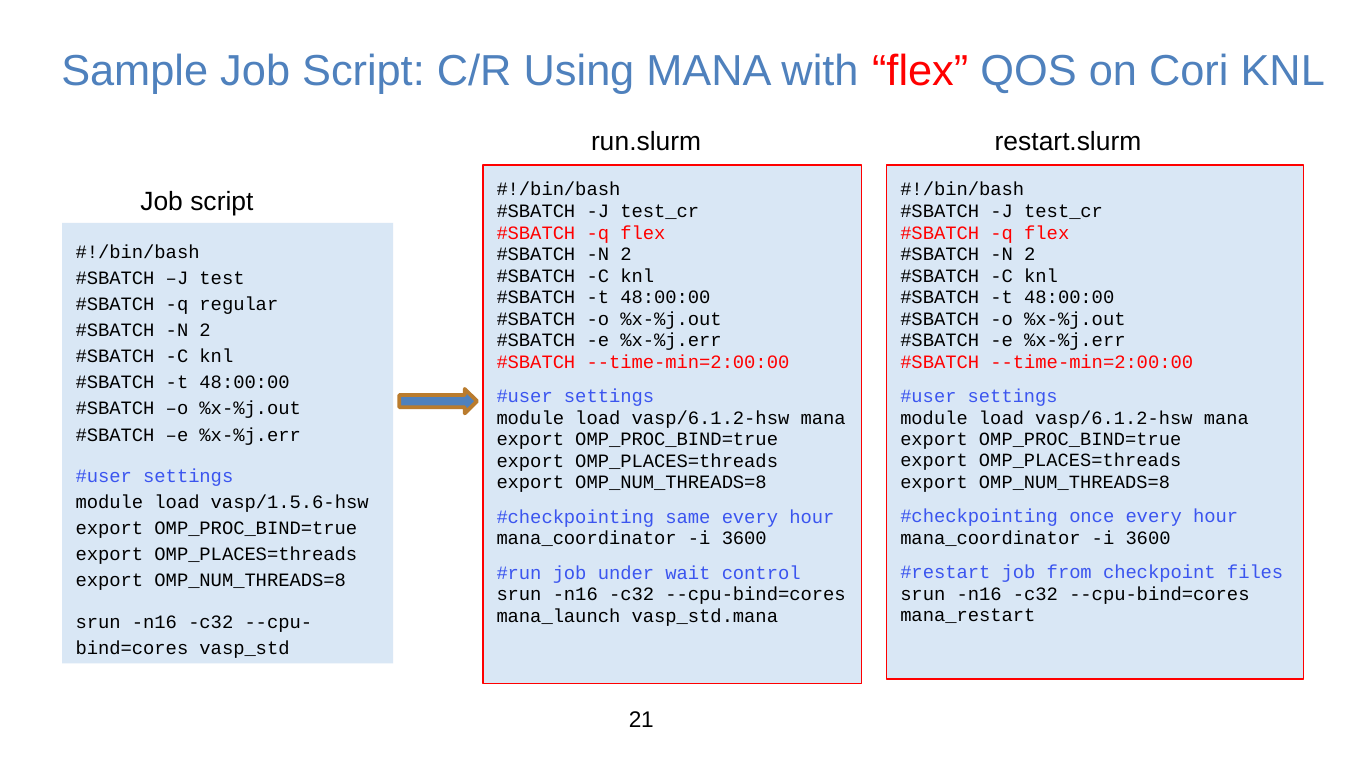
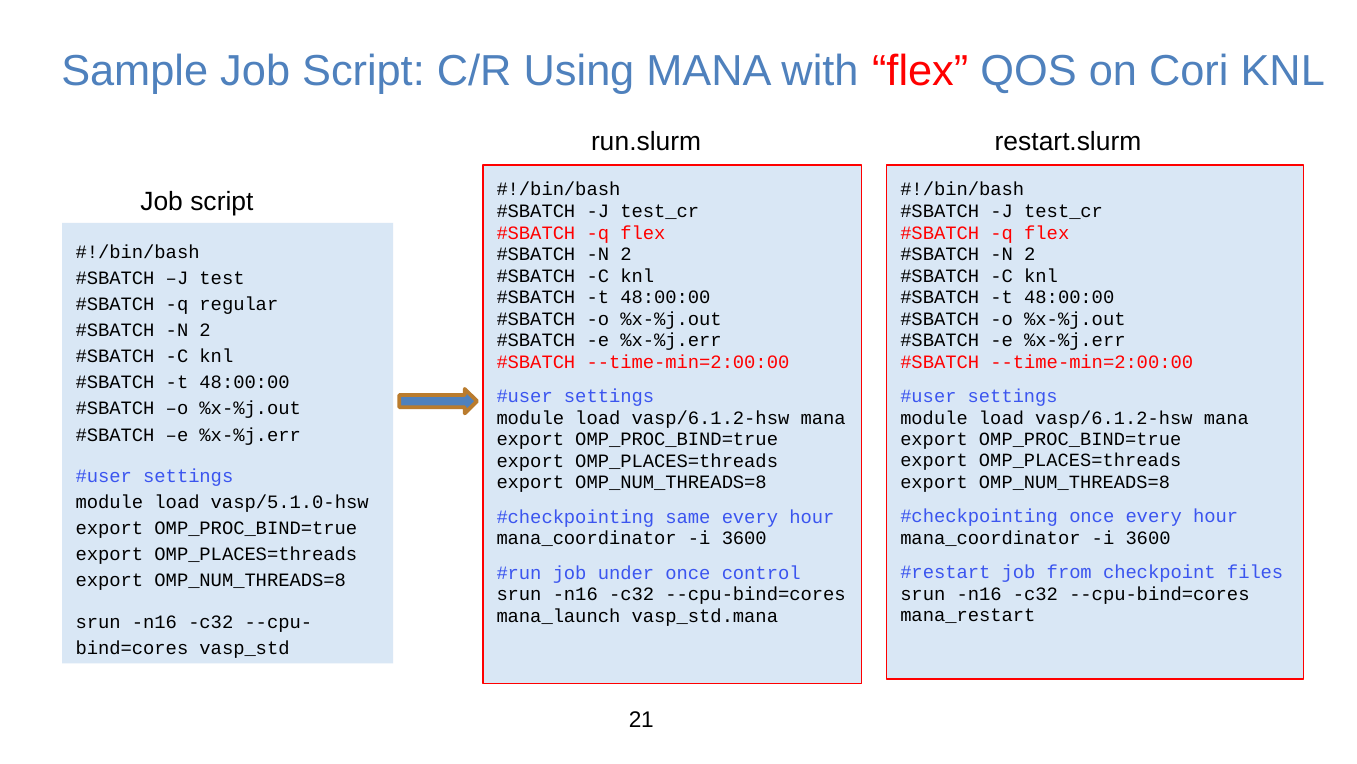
vasp/1.5.6-hsw: vasp/1.5.6-hsw -> vasp/5.1.0-hsw
under wait: wait -> once
